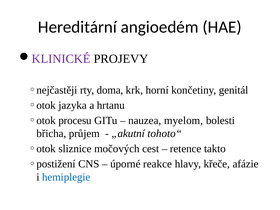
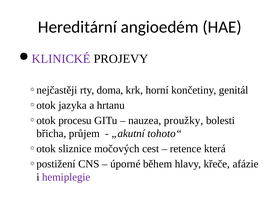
myelom: myelom -> proužky
takto: takto -> která
reakce: reakce -> během
hemiplegie colour: blue -> purple
